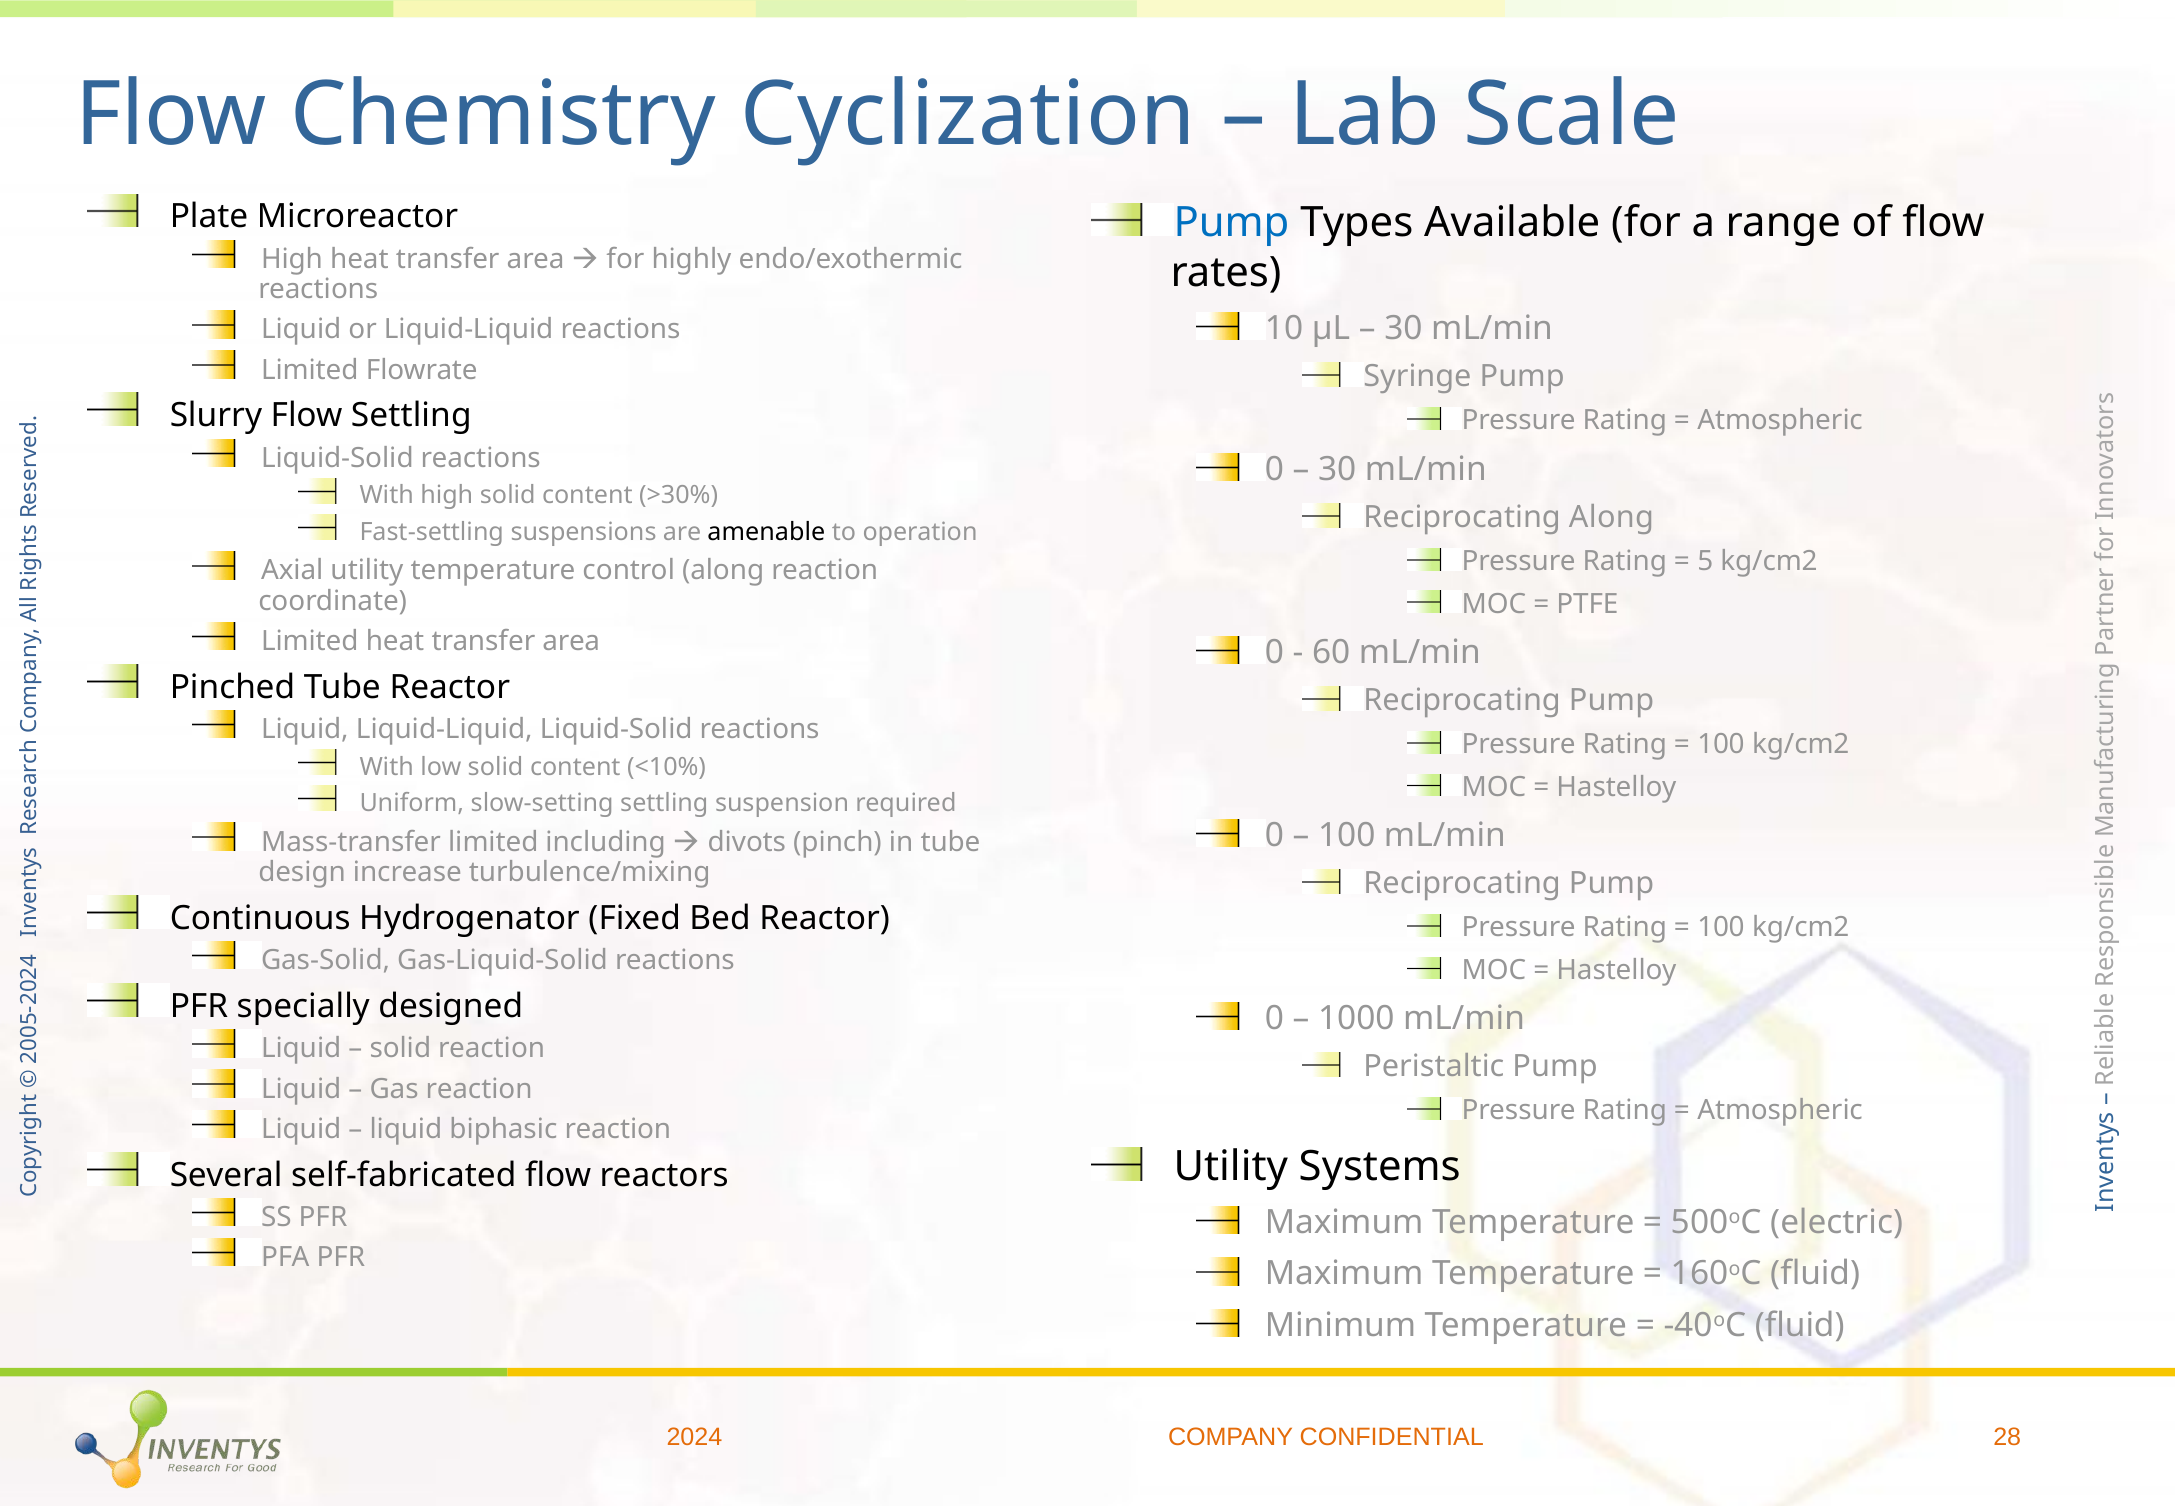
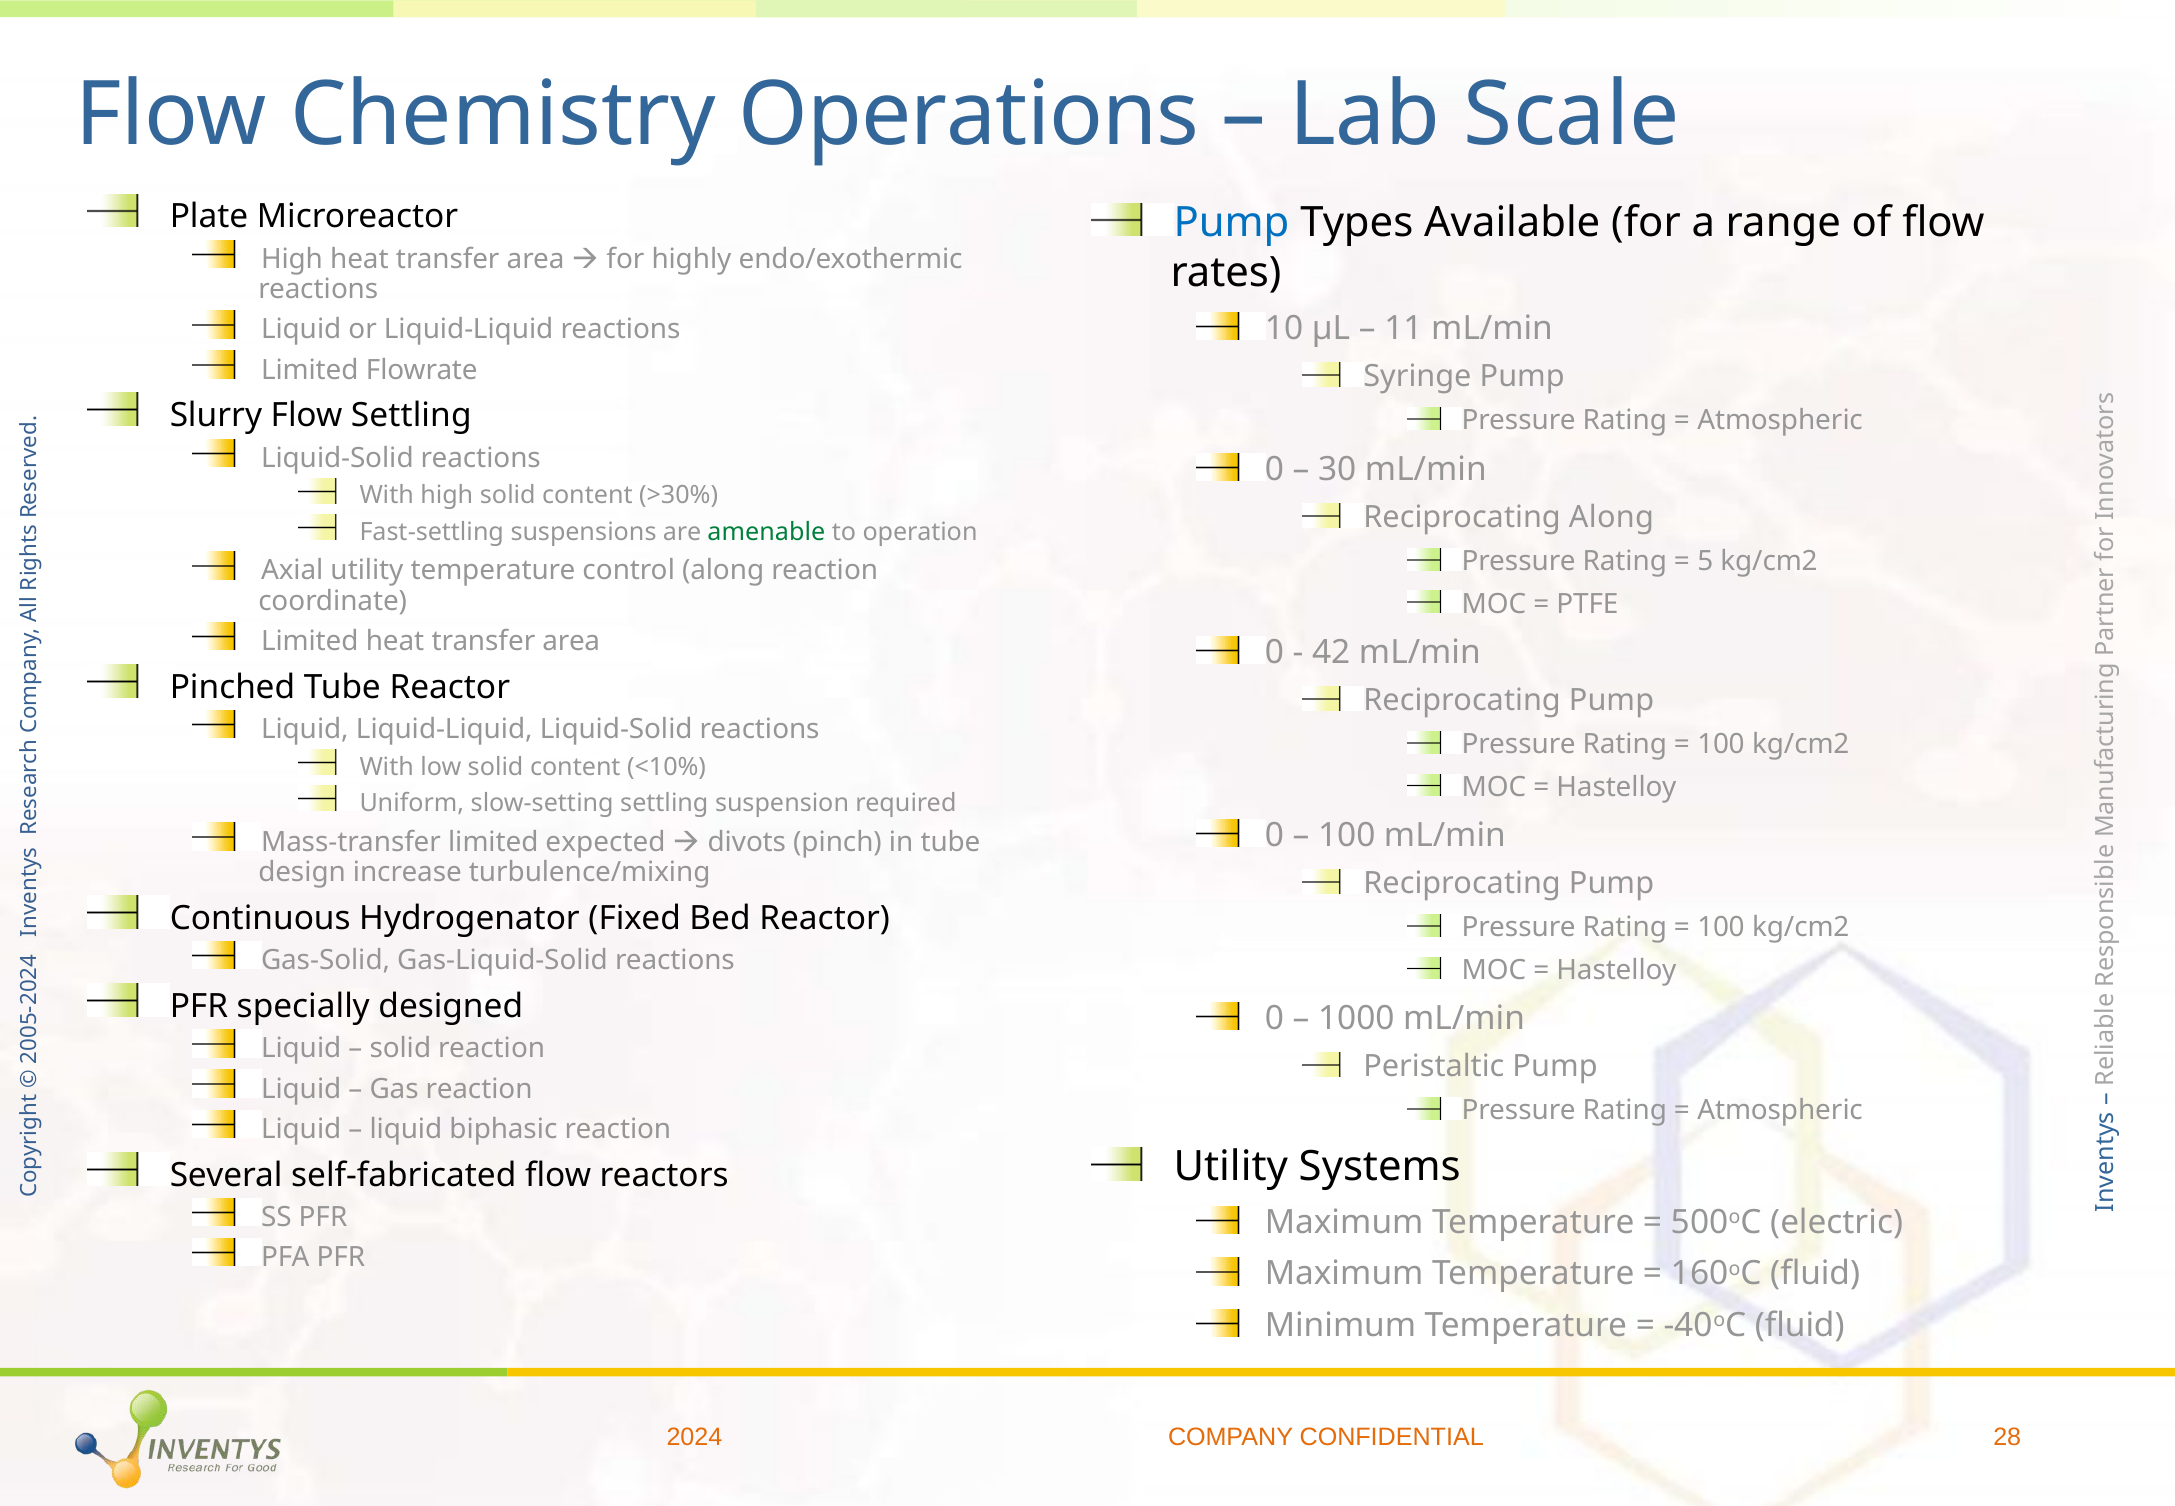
Cyclization: Cyclization -> Operations
30 at (1403, 328): 30 -> 11
amenable colour: black -> green
60: 60 -> 42
including: including -> expected
